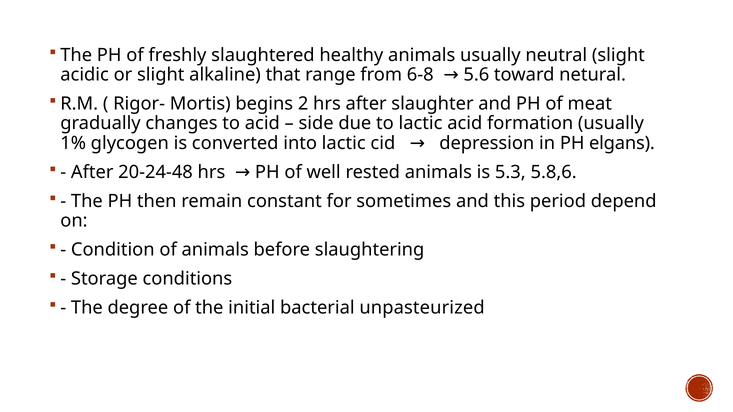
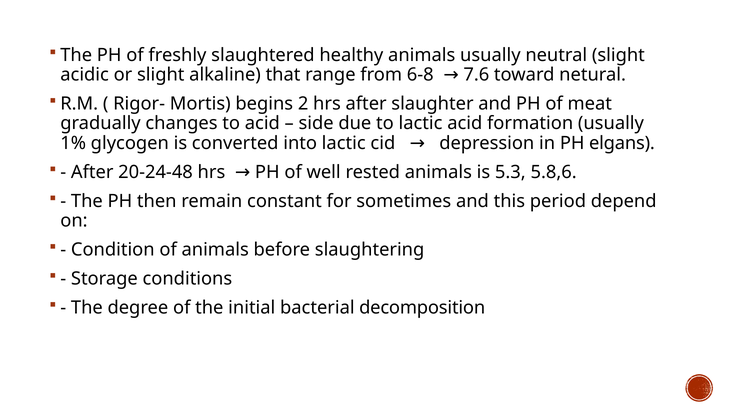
5.6: 5.6 -> 7.6
unpasteurized: unpasteurized -> decomposition
